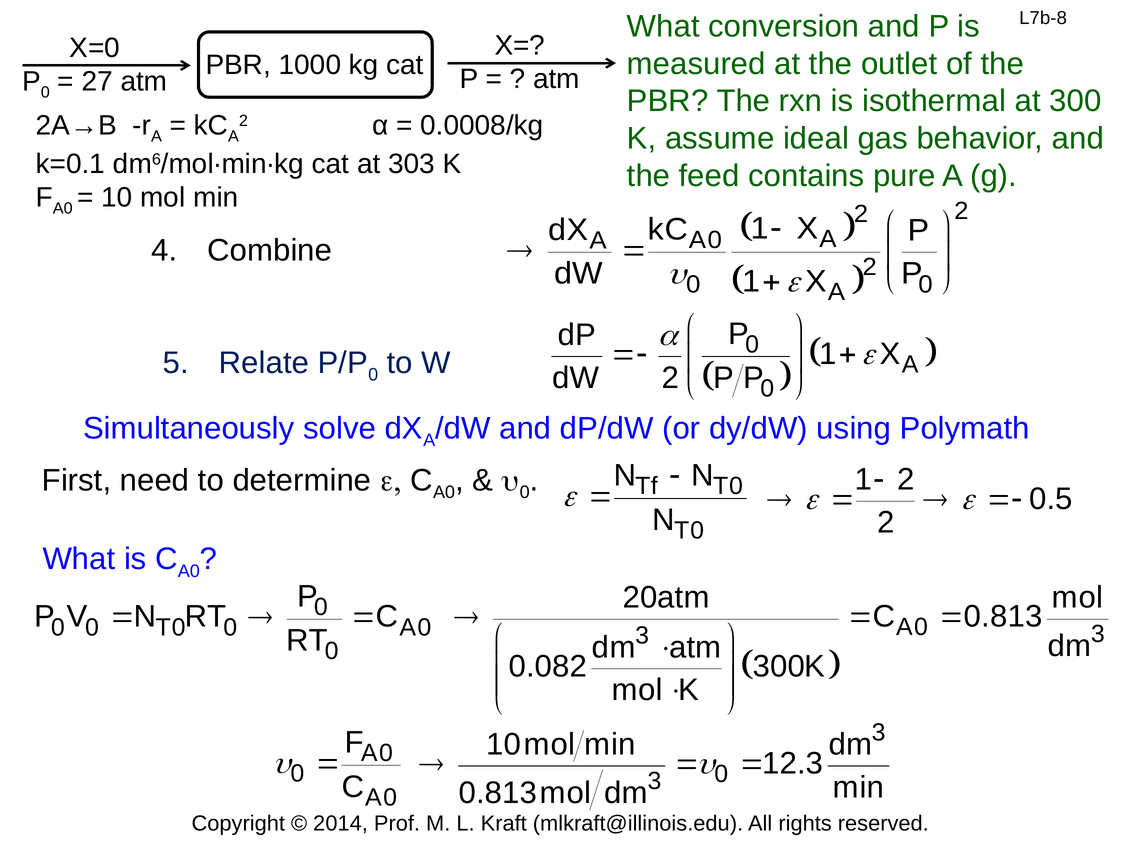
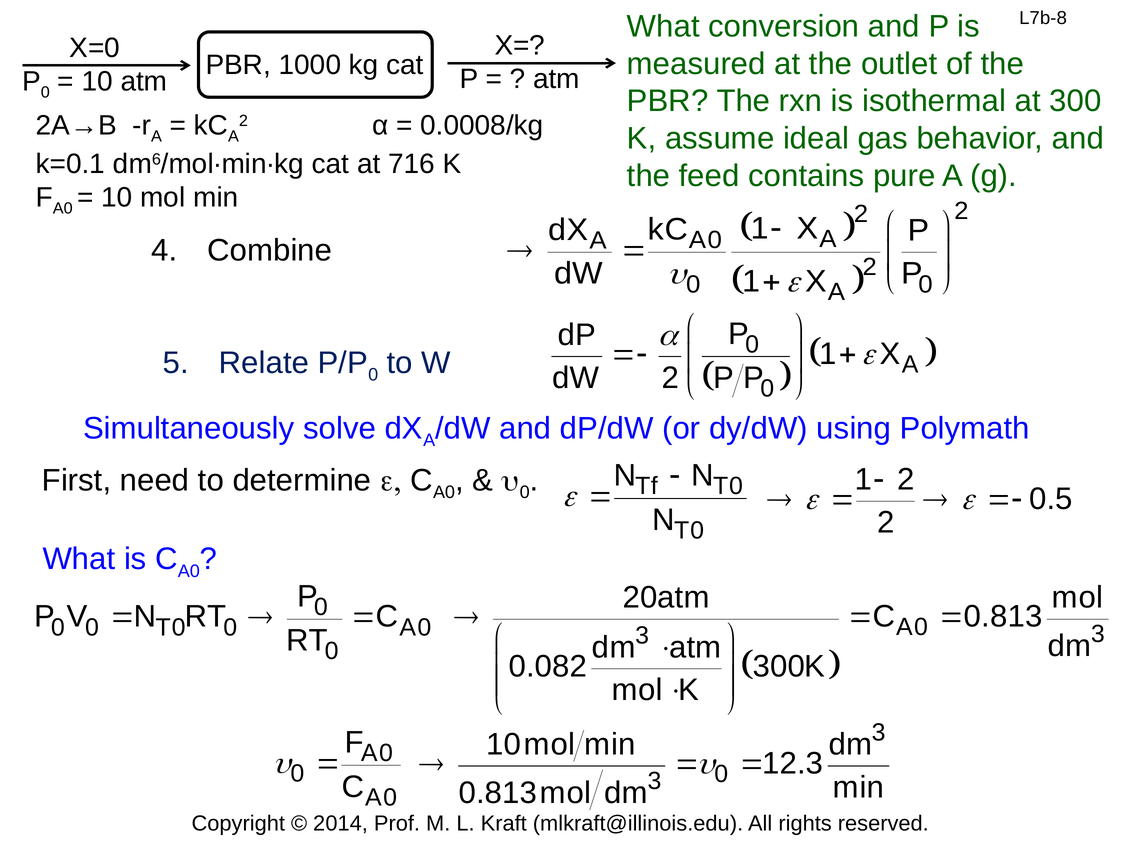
27 at (97, 81): 27 -> 10
303: 303 -> 716
